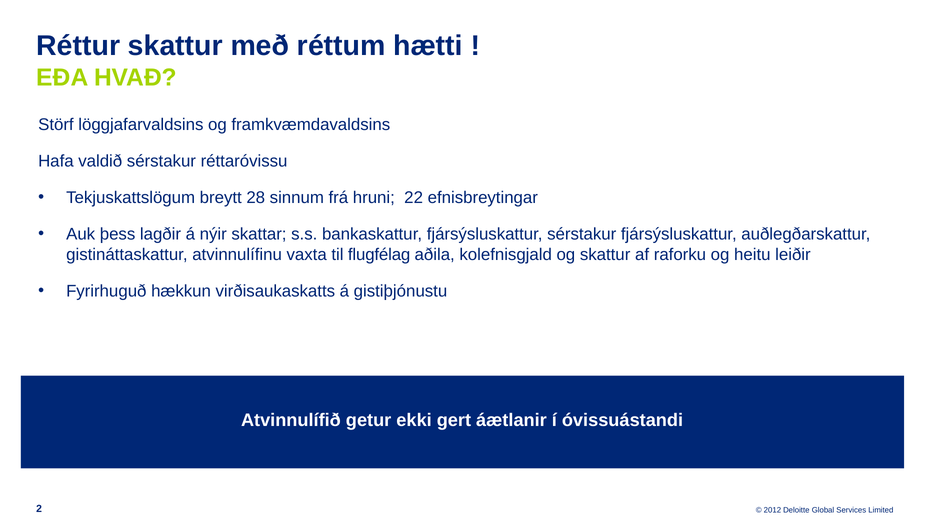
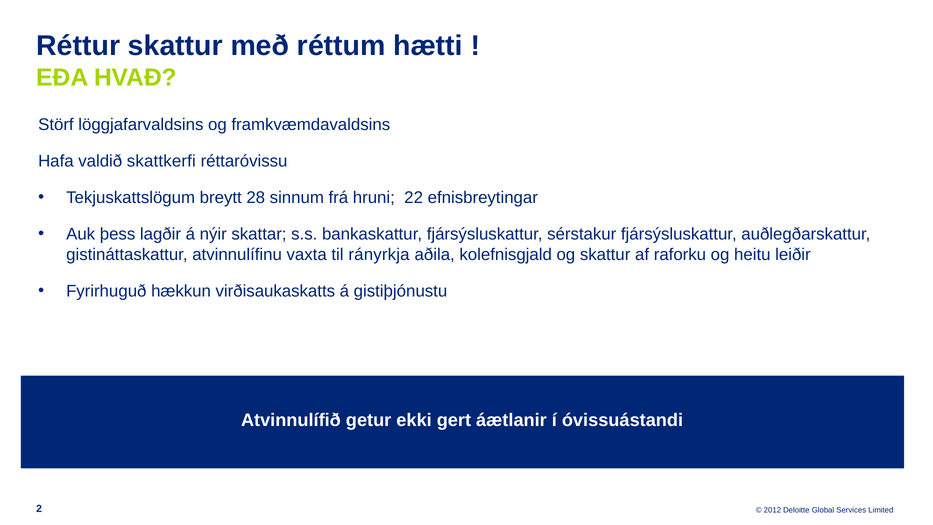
valdið sérstakur: sérstakur -> skattkerfi
flugfélag: flugfélag -> rányrkja
